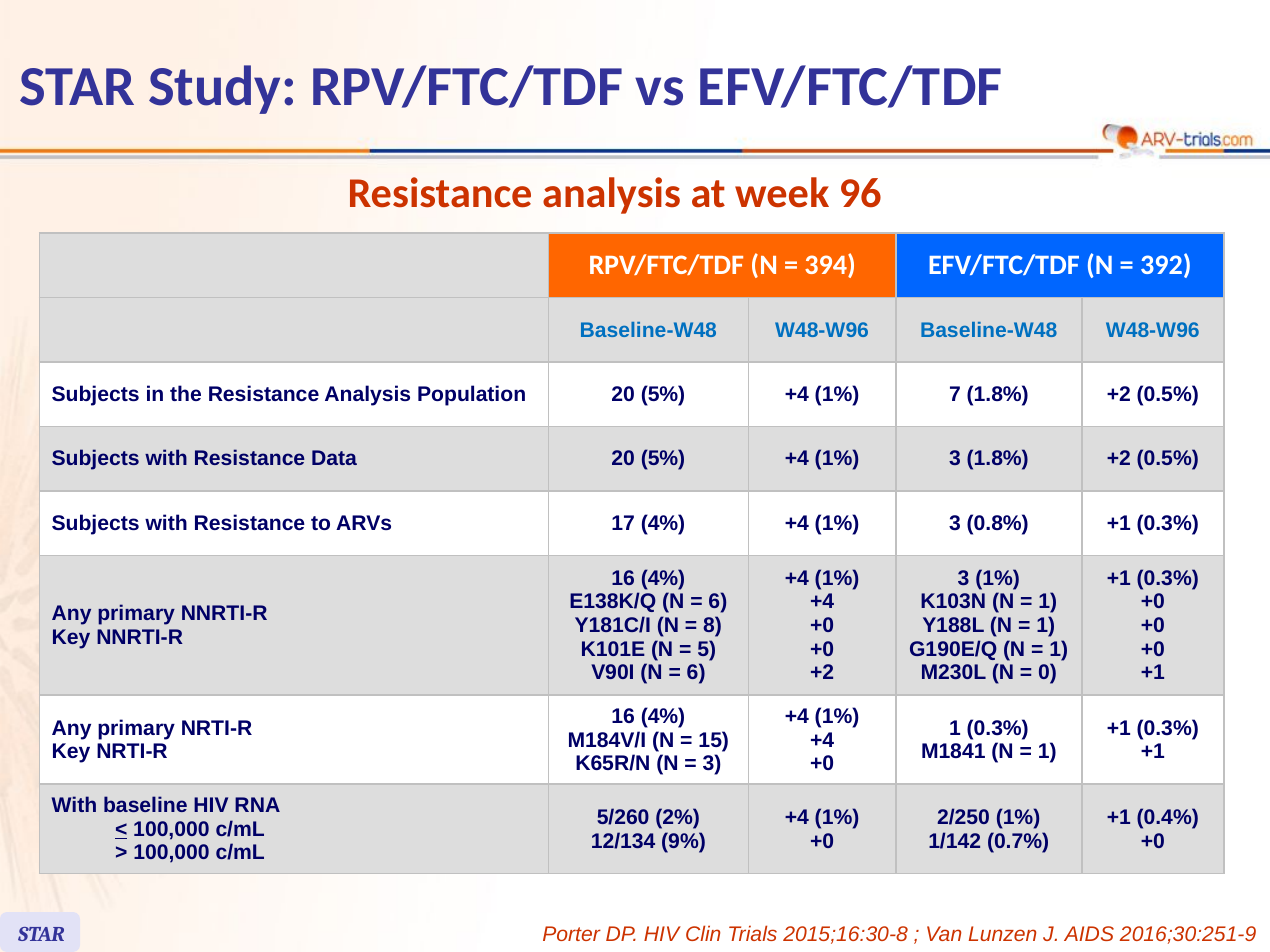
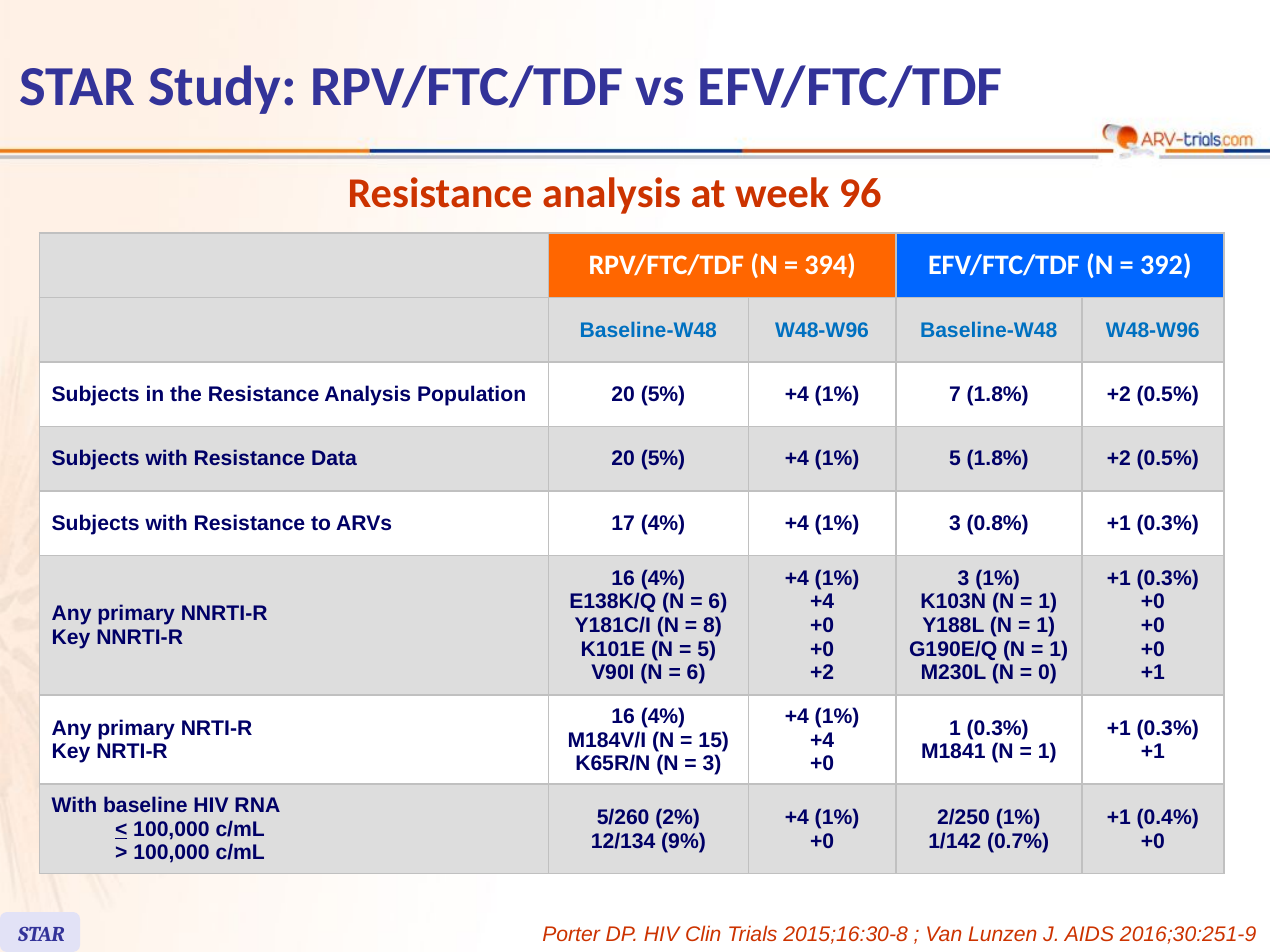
5% +4 1% 3: 3 -> 5
